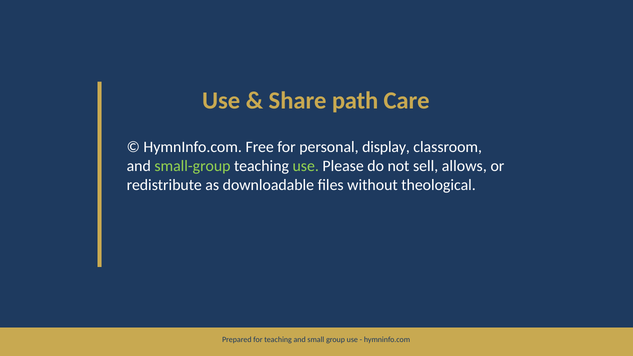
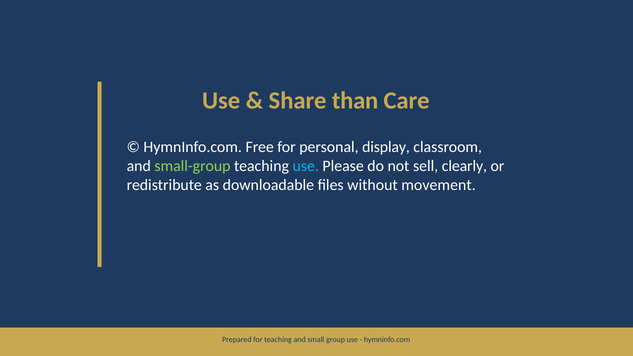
path: path -> than
use at (306, 166) colour: light green -> light blue
allows: allows -> clearly
theological: theological -> movement
